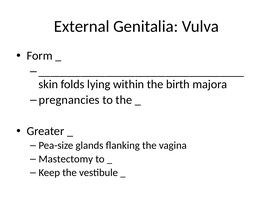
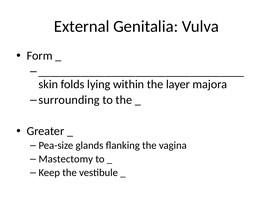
birth: birth -> layer
pregnancies: pregnancies -> surrounding
